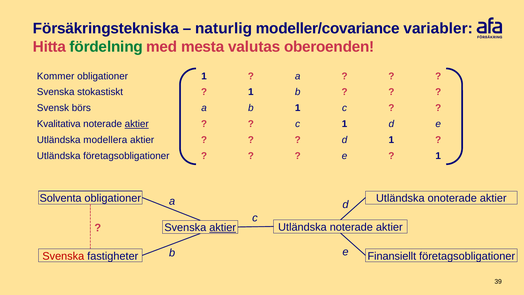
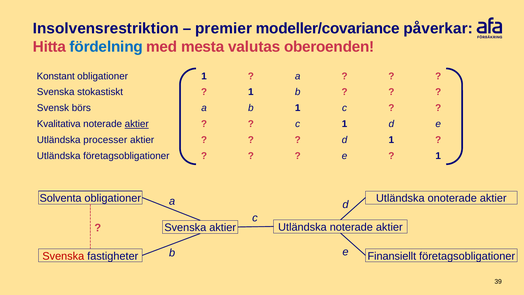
Försäkringstekniska: Försäkringstekniska -> Insolvensrestriktion
naturlig: naturlig -> premier
variabler: variabler -> påverkar
fördelning colour: green -> blue
Kommer: Kommer -> Konstant
modellera: modellera -> processer
aktier at (223, 228) underline: present -> none
